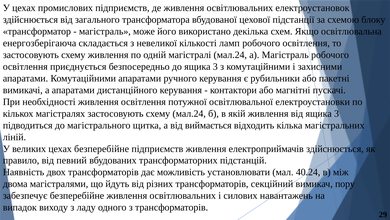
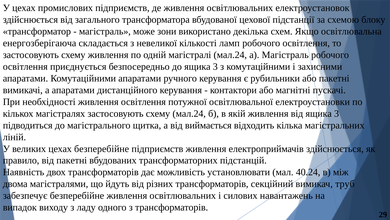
його: його -> зони
від певний: певний -> пакетні
пору: пору -> труб
